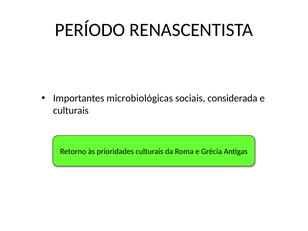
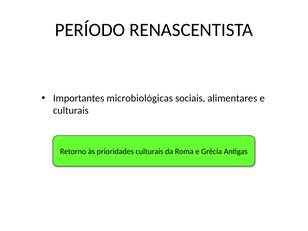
considerada: considerada -> alimentares
